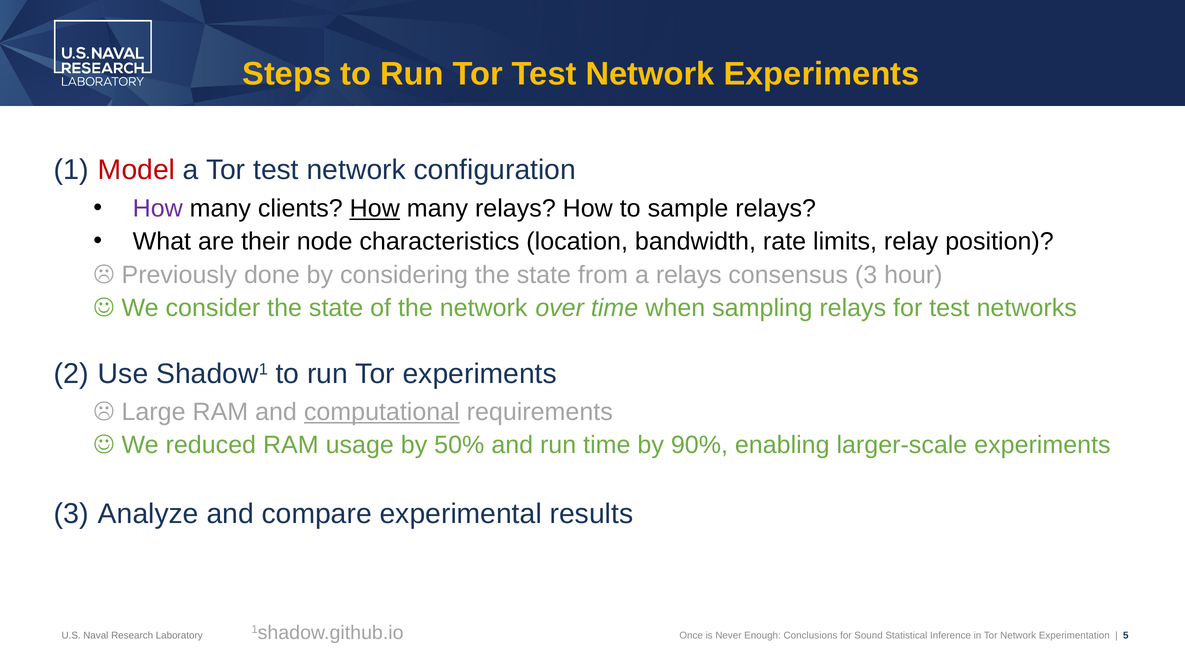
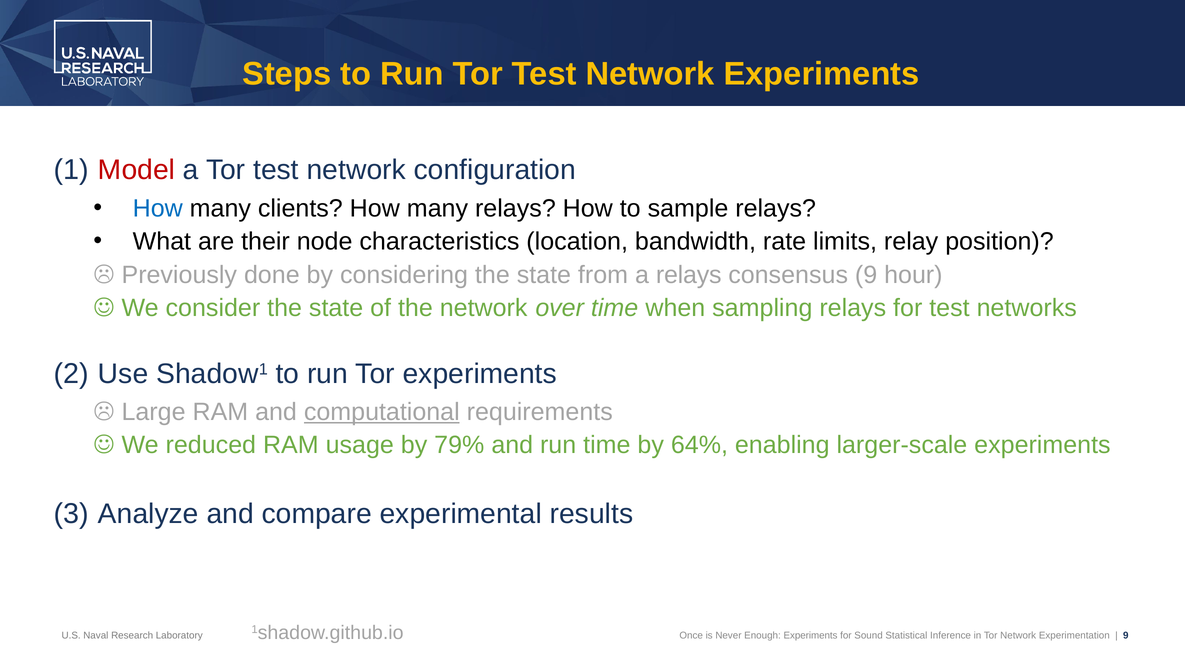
How at (158, 209) colour: purple -> blue
How at (375, 209) underline: present -> none
consensus 3: 3 -> 9
50%: 50% -> 79%
90%: 90% -> 64%
Enough Conclusions: Conclusions -> Experiments
5 at (1126, 636): 5 -> 9
